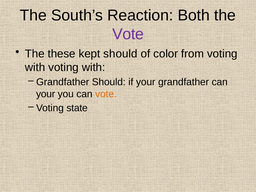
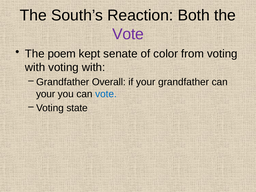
these: these -> poem
kept should: should -> senate
Grandfather Should: Should -> Overall
vote at (106, 94) colour: orange -> blue
